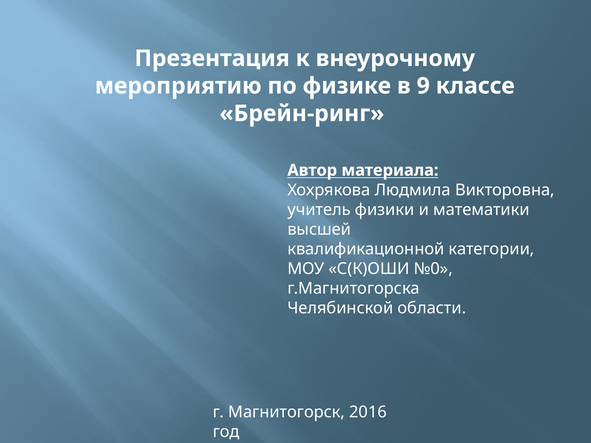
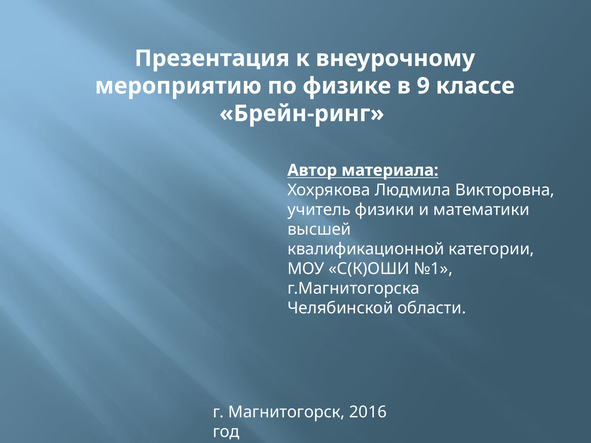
№0: №0 -> №1
